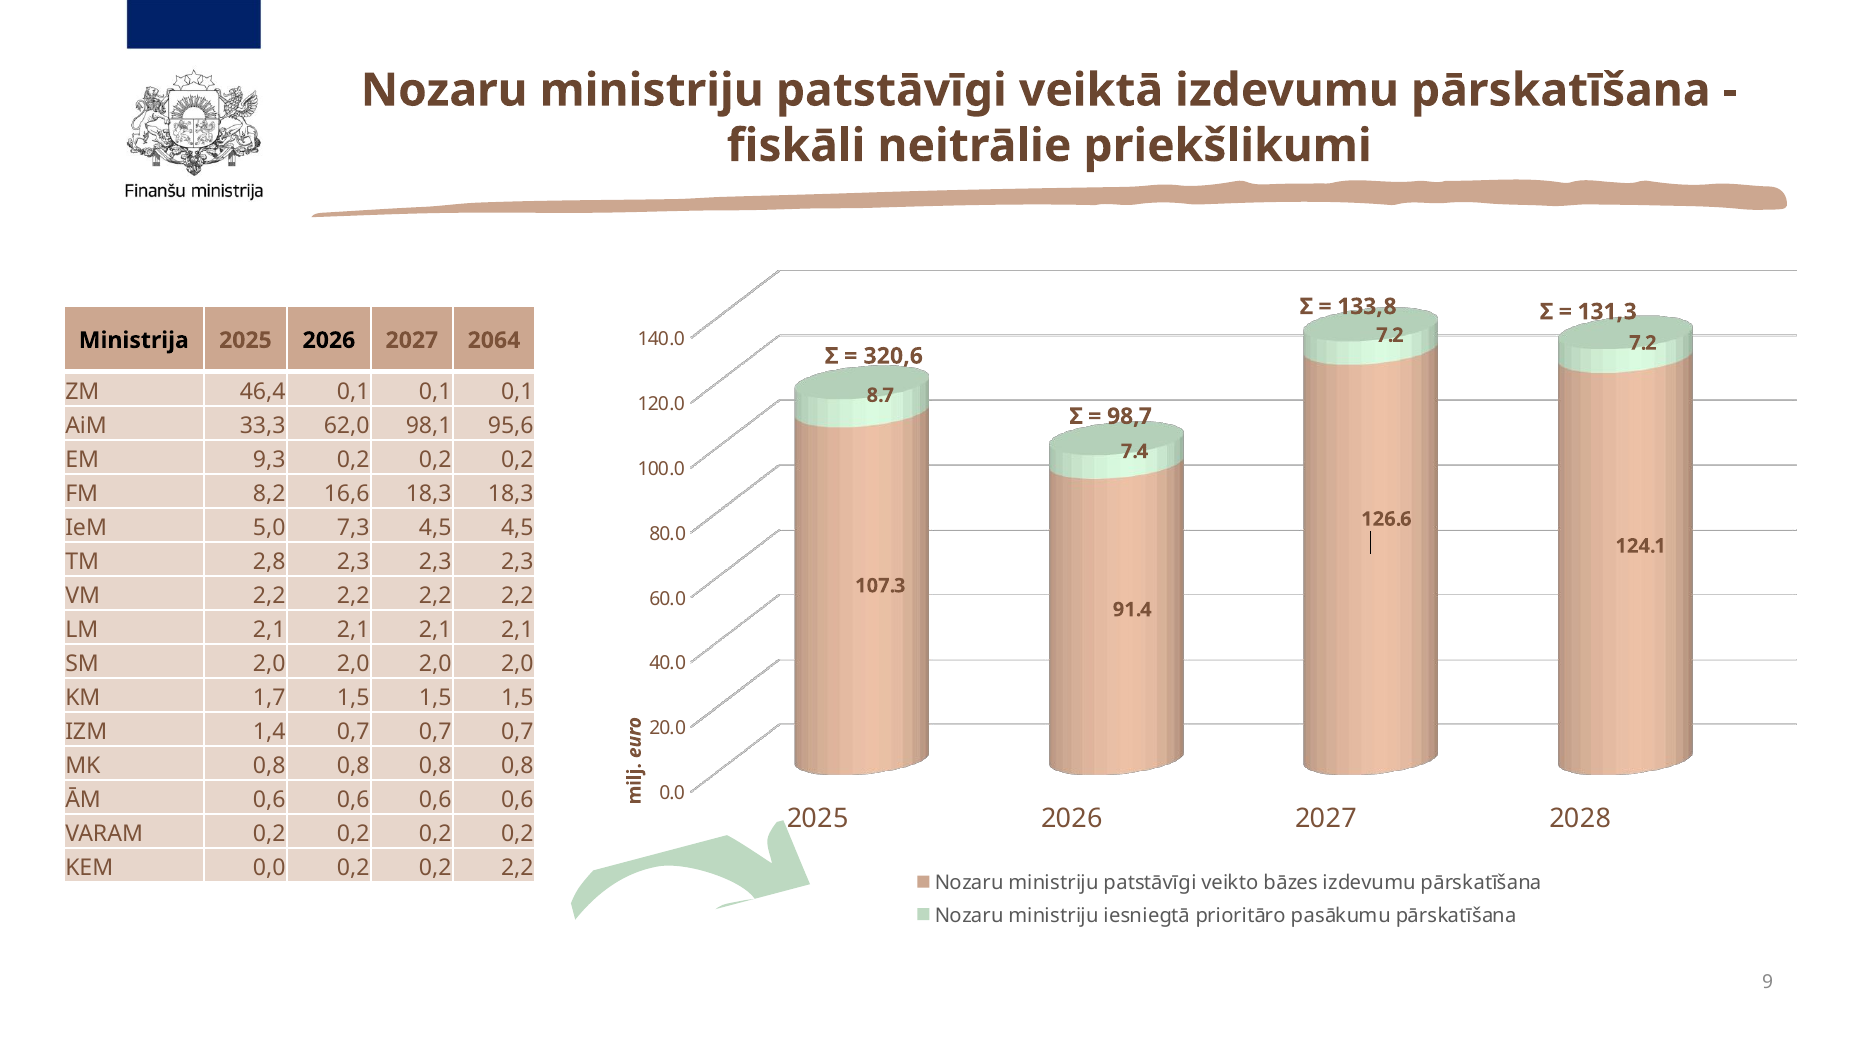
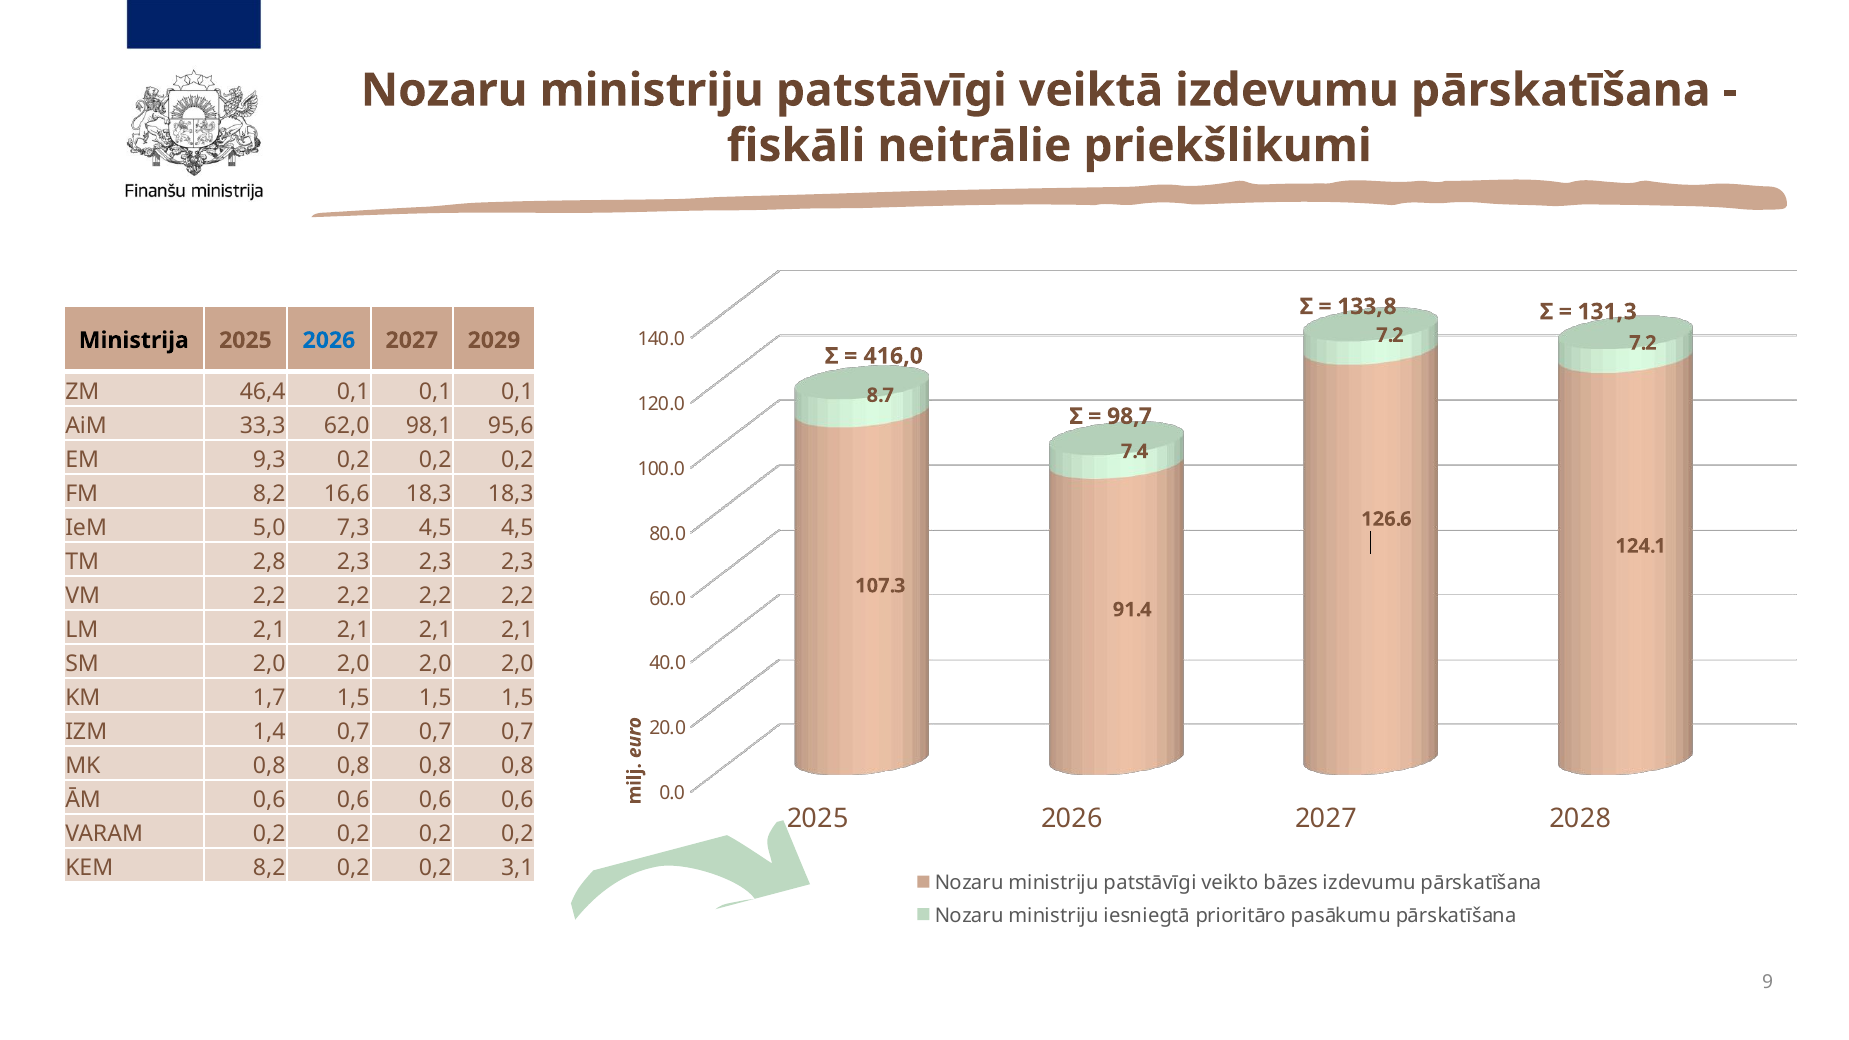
2026 at (329, 340) colour: black -> blue
2064: 2064 -> 2029
320,6: 320,6 -> 416,0
KEM 0,0: 0,0 -> 8,2
0,2 2,2: 2,2 -> 3,1
